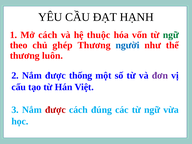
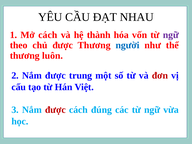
HẠNH: HẠNH -> NHAU
thuộc: thuộc -> thành
ngữ at (171, 35) colour: green -> purple
chủ ghép: ghép -> được
thống: thống -> trung
đơn colour: purple -> red
